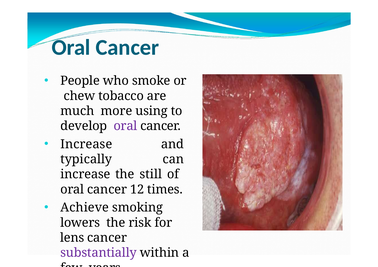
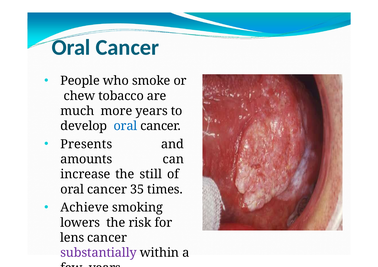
more using: using -> years
oral at (125, 126) colour: purple -> blue
Increase at (86, 144): Increase -> Presents
typically: typically -> amounts
12: 12 -> 35
